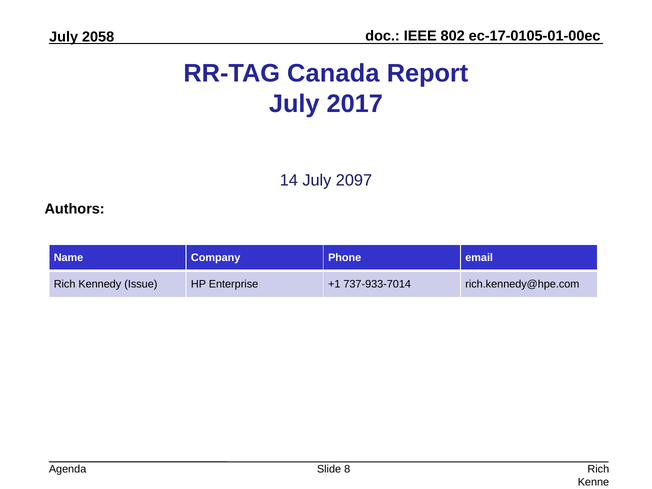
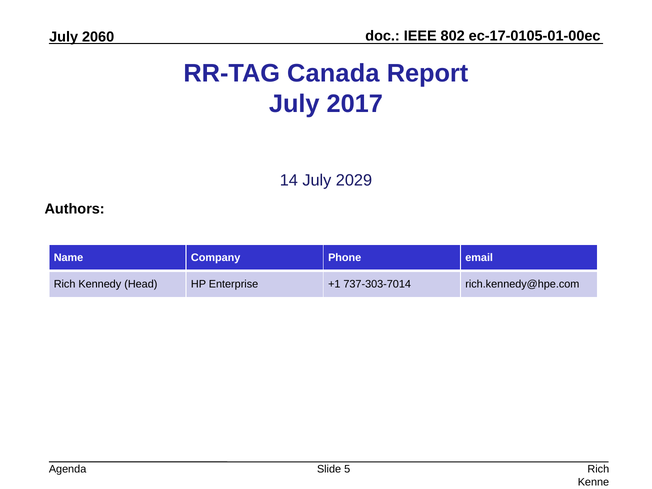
2058: 2058 -> 2060
2097: 2097 -> 2029
Issue: Issue -> Head
737-933-7014: 737-933-7014 -> 737-303-7014
8: 8 -> 5
